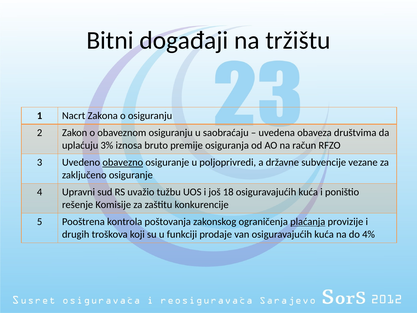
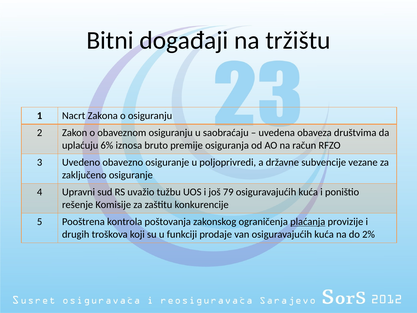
3%: 3% -> 6%
obavezno underline: present -> none
18: 18 -> 79
4%: 4% -> 2%
